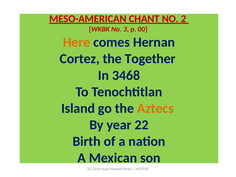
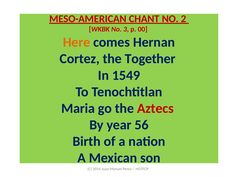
3468: 3468 -> 1549
Island: Island -> Maria
Aztecs colour: orange -> red
22: 22 -> 56
